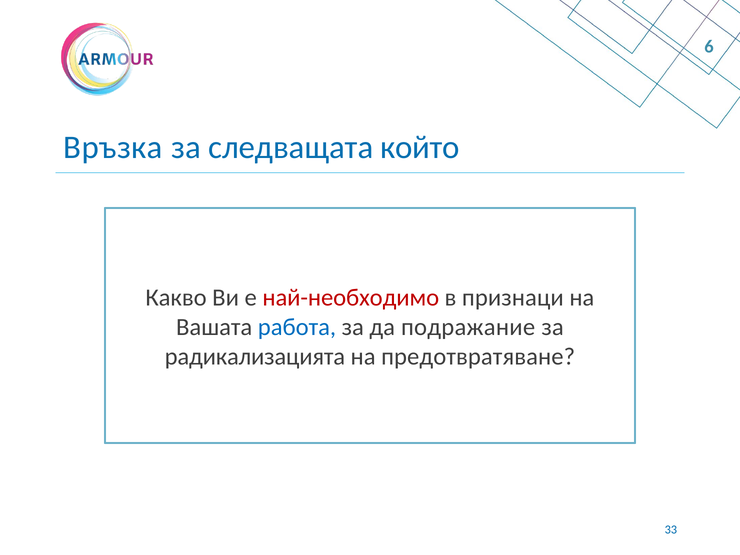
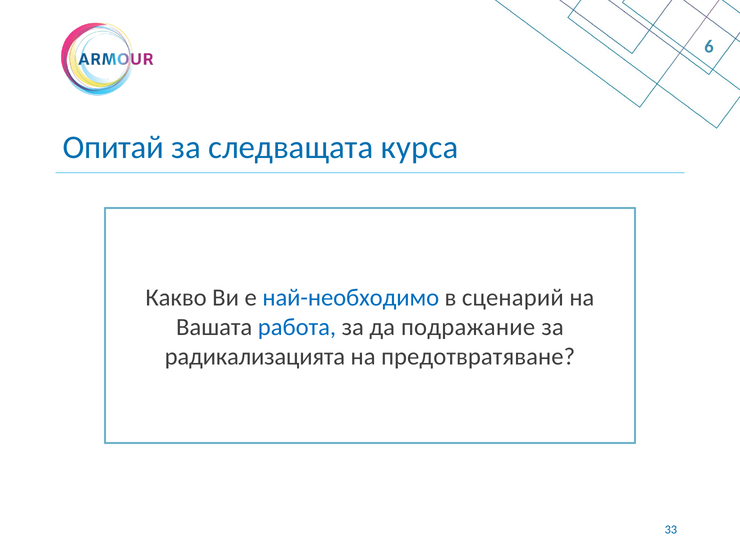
Връзка: Връзка -> Опитай
който: който -> курса
най-необходимо colour: red -> blue
признаци: признаци -> сценарий
